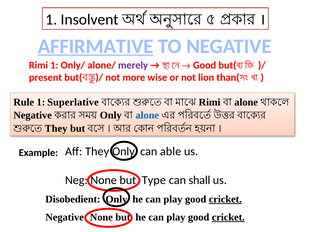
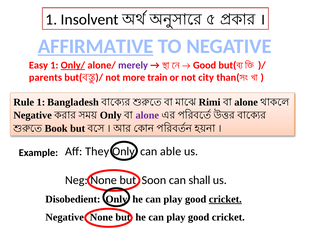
Rimi at (38, 65): Rimi -> Easy
Only/ underline: none -> present
present: present -> parents
wise: wise -> train
lion: lion -> city
Superlative: Superlative -> Bangladesh
alone at (147, 116) colour: blue -> purple
They at (56, 129): They -> Book
Type: Type -> Soon
cricket at (228, 218) underline: present -> none
